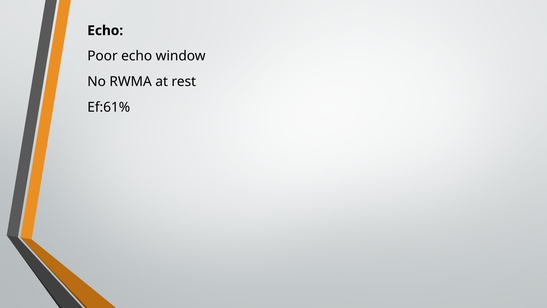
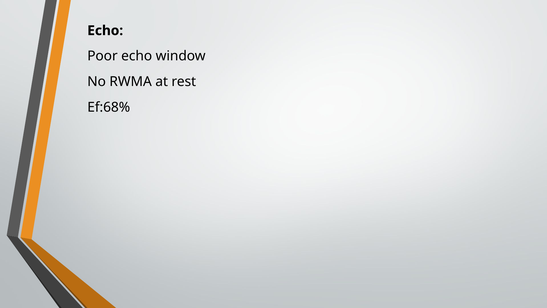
Ef:61%: Ef:61% -> Ef:68%
